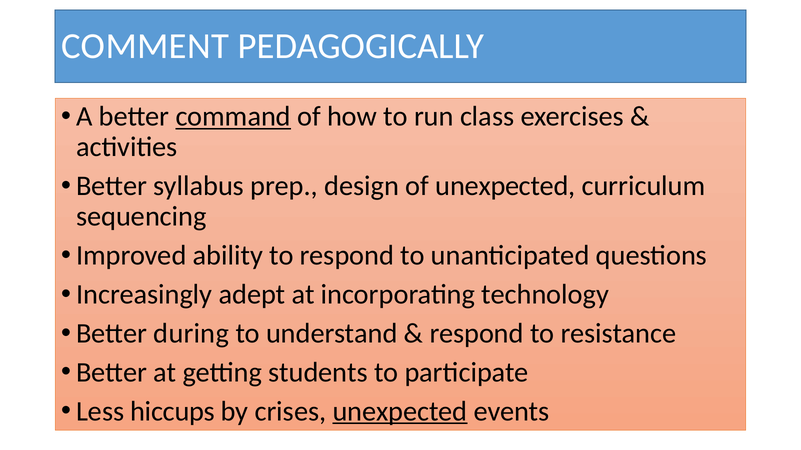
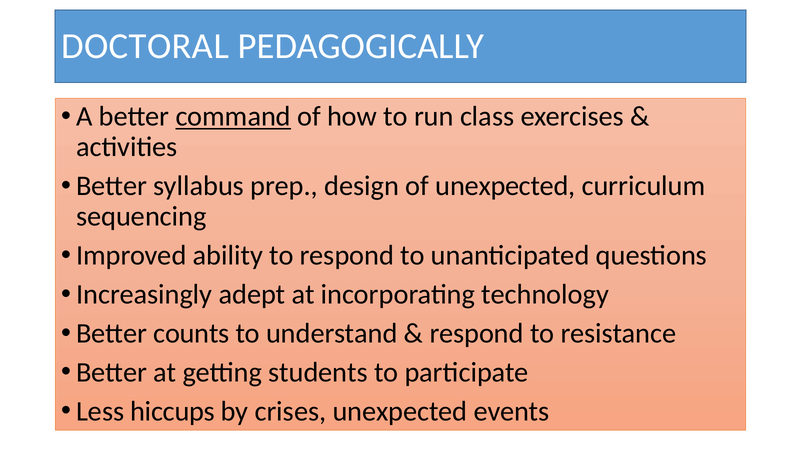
COMMENT: COMMENT -> DOCTORAL
during: during -> counts
unexpected at (400, 412) underline: present -> none
